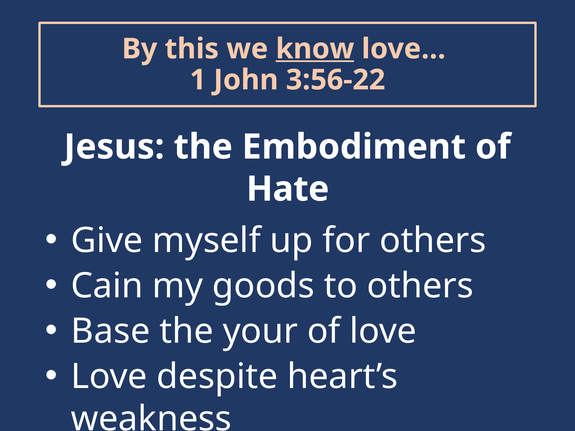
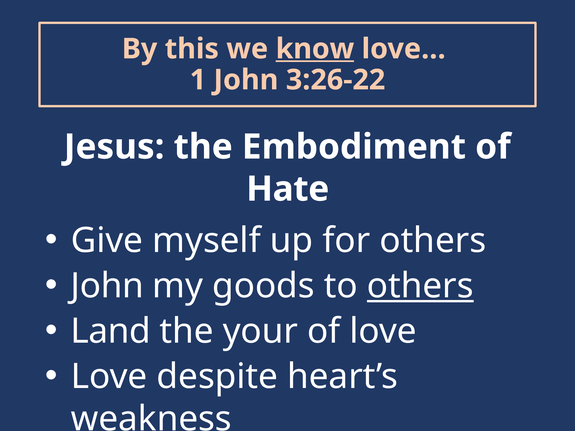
3:56-22: 3:56-22 -> 3:26-22
Cain at (107, 286): Cain -> John
others at (420, 286) underline: none -> present
Base: Base -> Land
